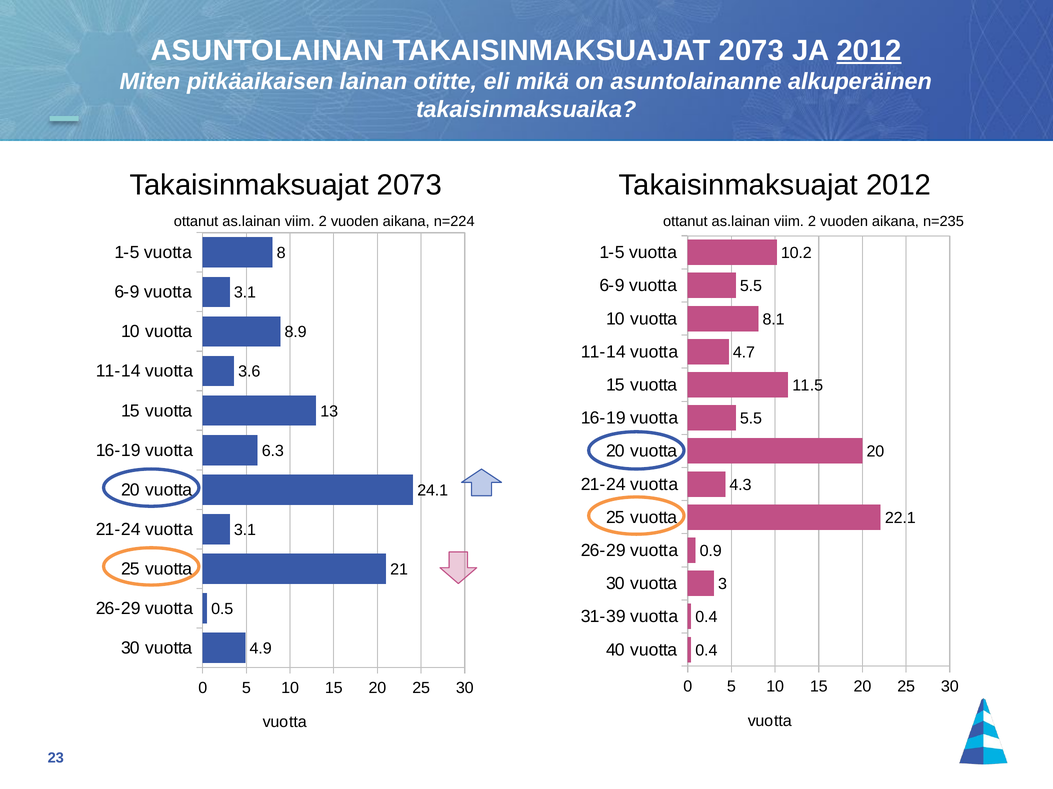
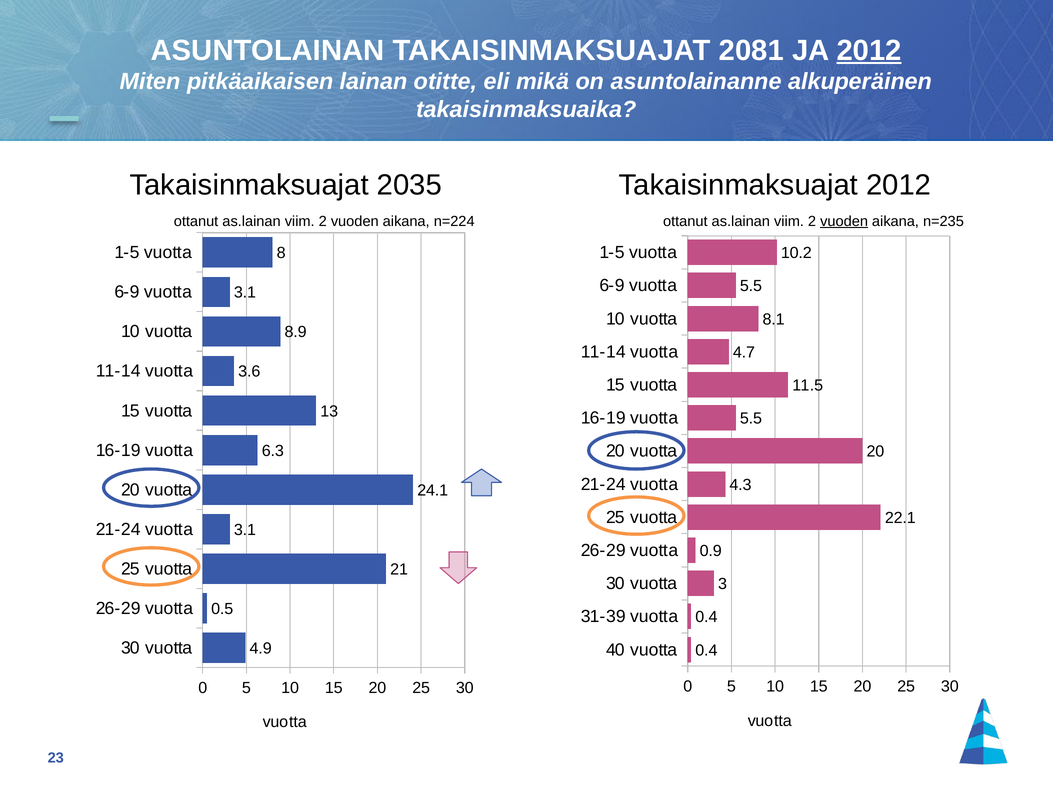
ASUNTOLAINAN TAKAISINMAKSUAJAT 2073: 2073 -> 2081
2073 at (409, 185): 2073 -> 2035
vuoden at (844, 222) underline: none -> present
